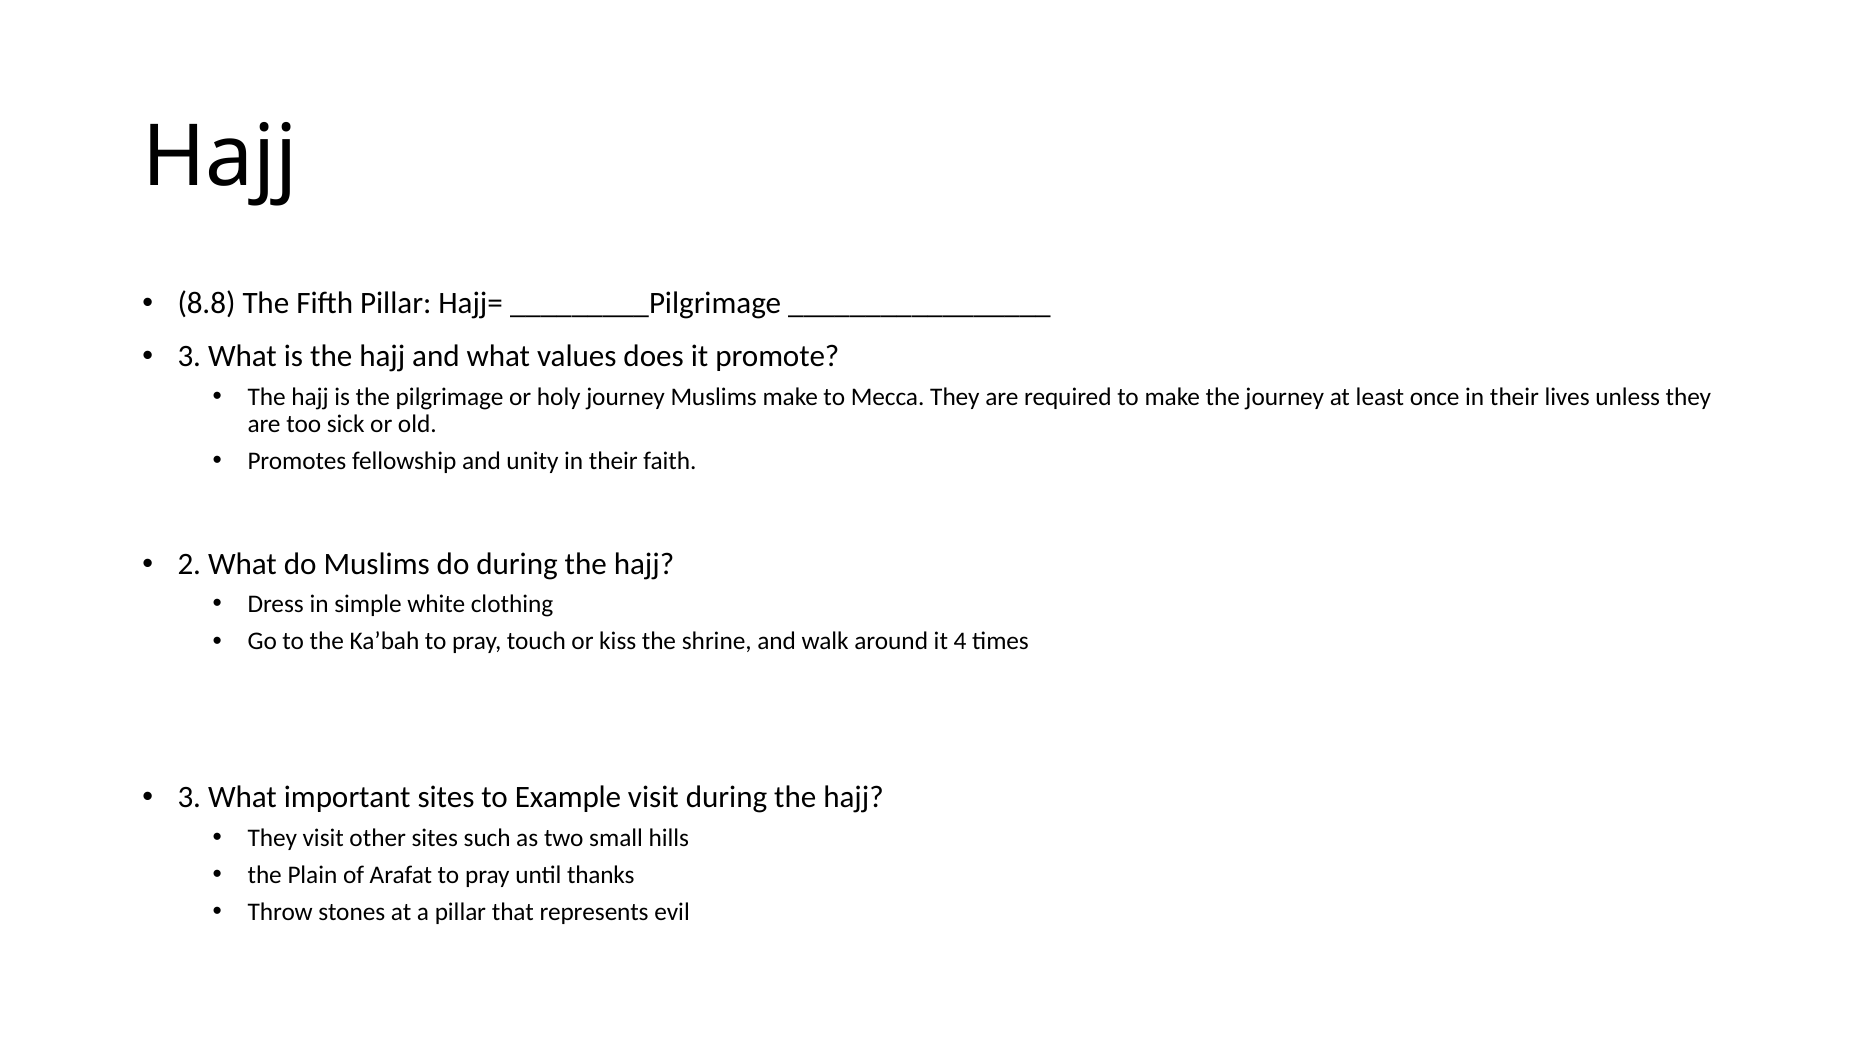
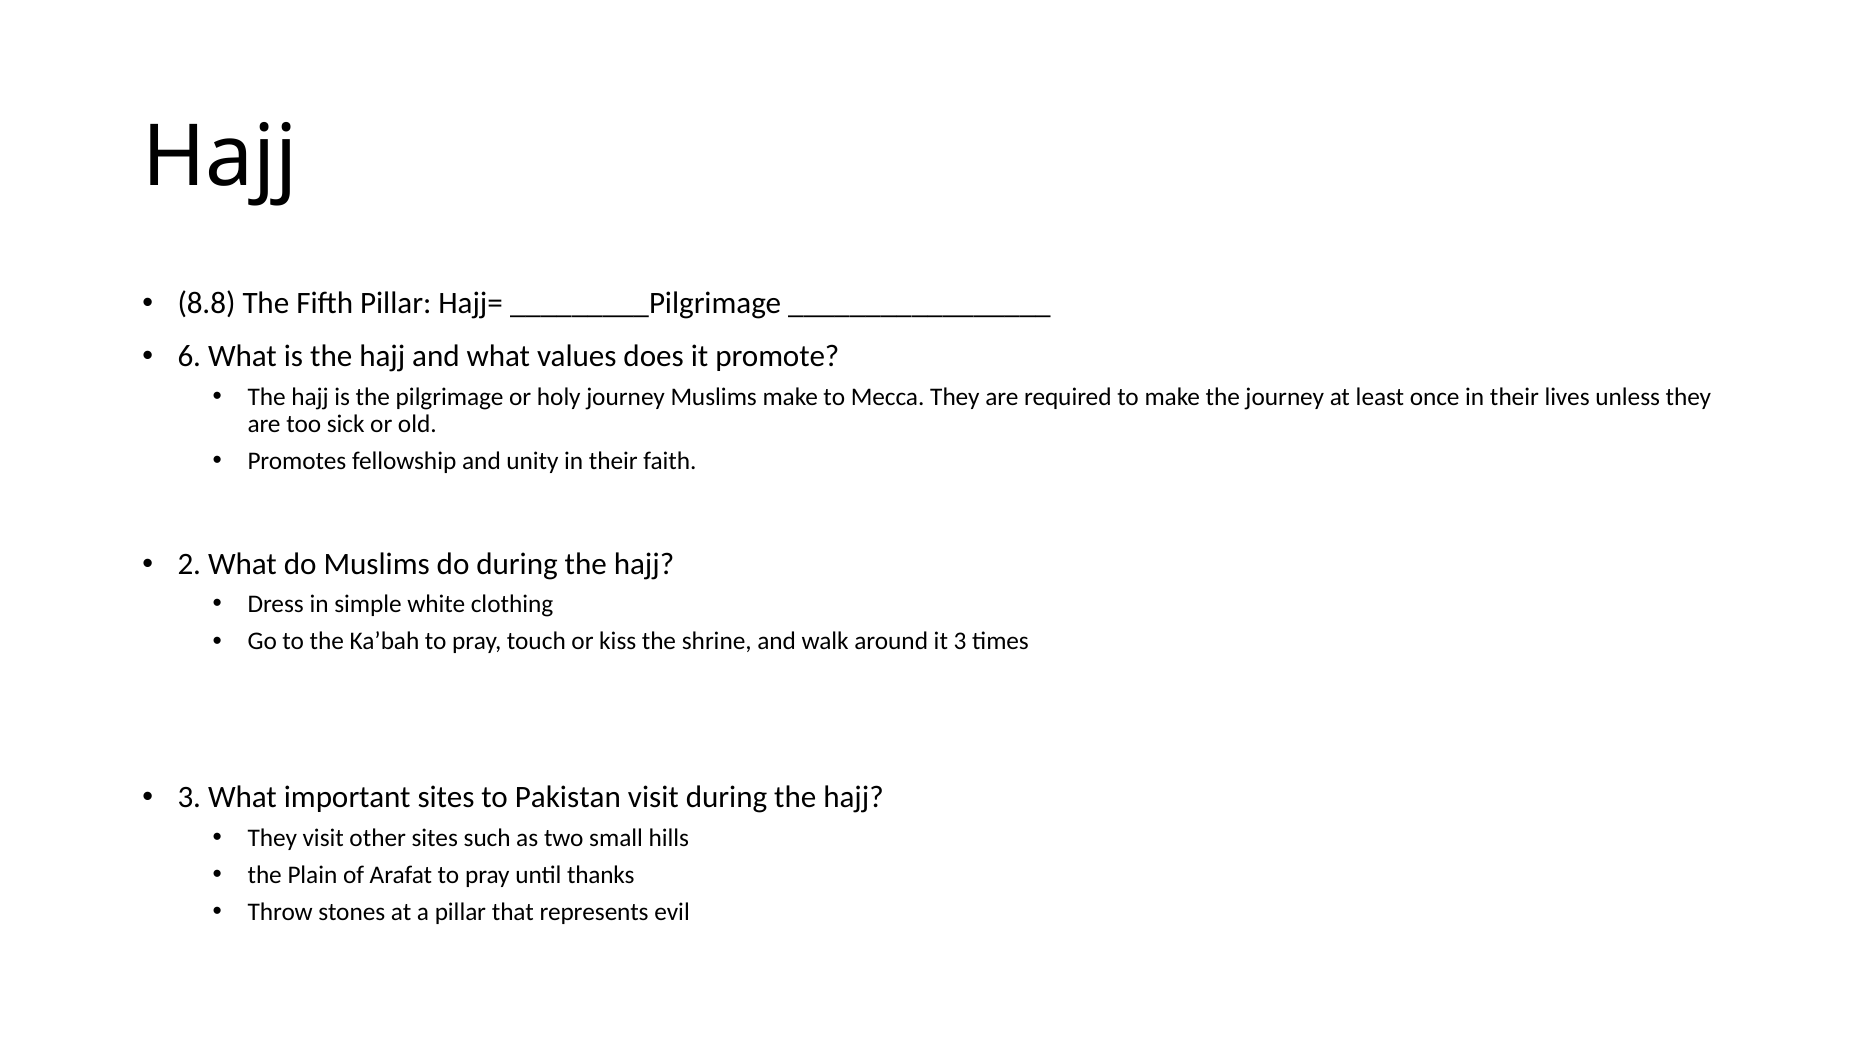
3 at (189, 357): 3 -> 6
it 4: 4 -> 3
Example: Example -> Pakistan
